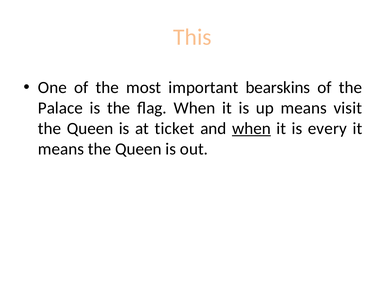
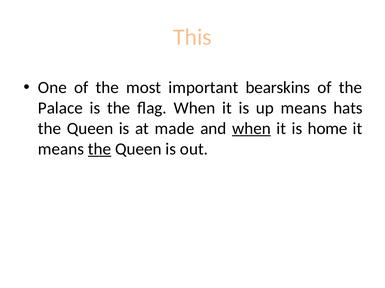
visit: visit -> hats
ticket: ticket -> made
every: every -> home
the at (100, 149) underline: none -> present
